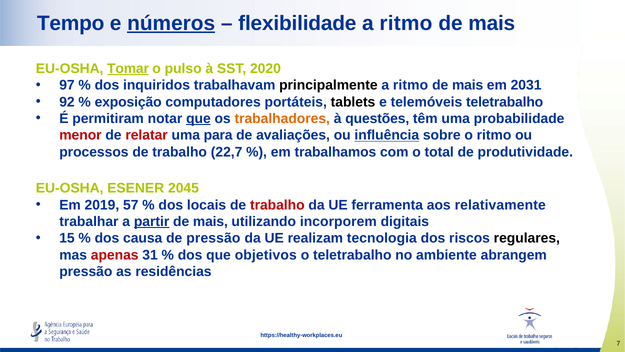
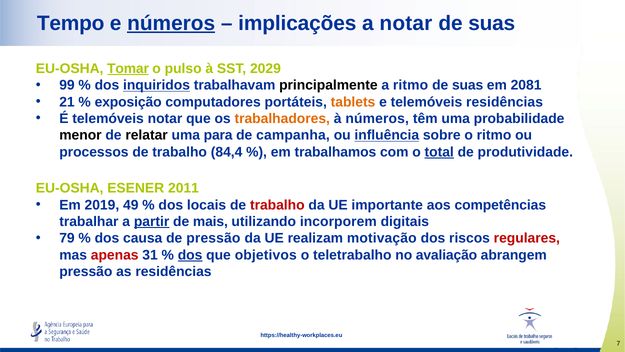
flexibilidade: flexibilidade -> implicações
ritmo at (406, 23): ritmo -> notar
mais at (492, 23): mais -> suas
2020: 2020 -> 2029
97: 97 -> 99
inquiridos underline: none -> present
mais at (468, 85): mais -> suas
2031: 2031 -> 2081
92: 92 -> 21
tablets colour: black -> orange
telemóveis teletrabalho: teletrabalho -> residências
É permitiram: permitiram -> telemóveis
que at (198, 119) underline: present -> none
à questões: questões -> números
menor colour: red -> black
relatar colour: red -> black
avaliações: avaliações -> campanha
22,7: 22,7 -> 84,4
total underline: none -> present
2045: 2045 -> 2011
57: 57 -> 49
ferramenta: ferramenta -> importante
relativamente: relativamente -> competências
15: 15 -> 79
tecnologia: tecnologia -> motivação
regulares colour: black -> red
dos at (190, 255) underline: none -> present
ambiente: ambiente -> avaliação
